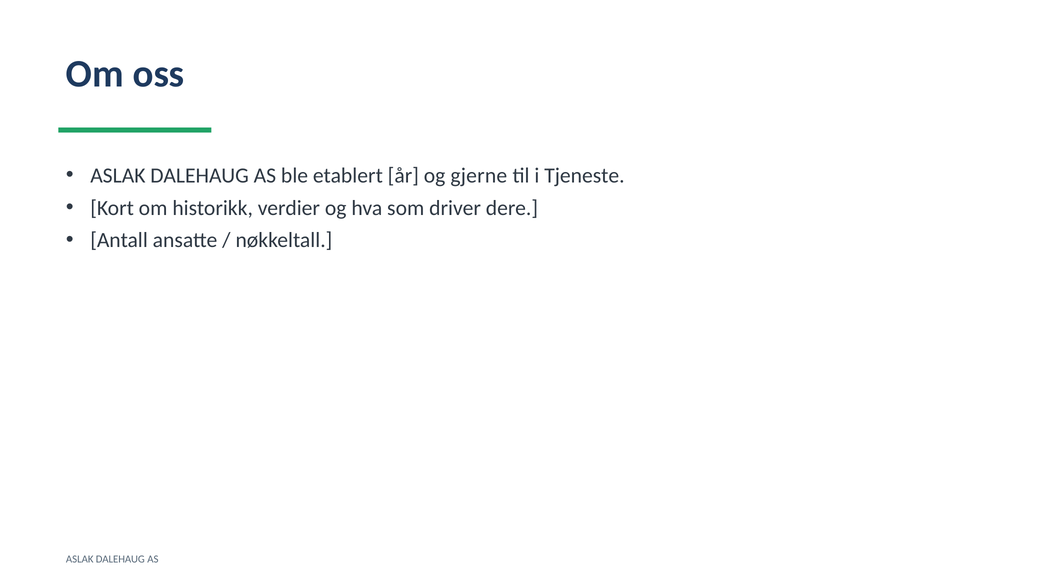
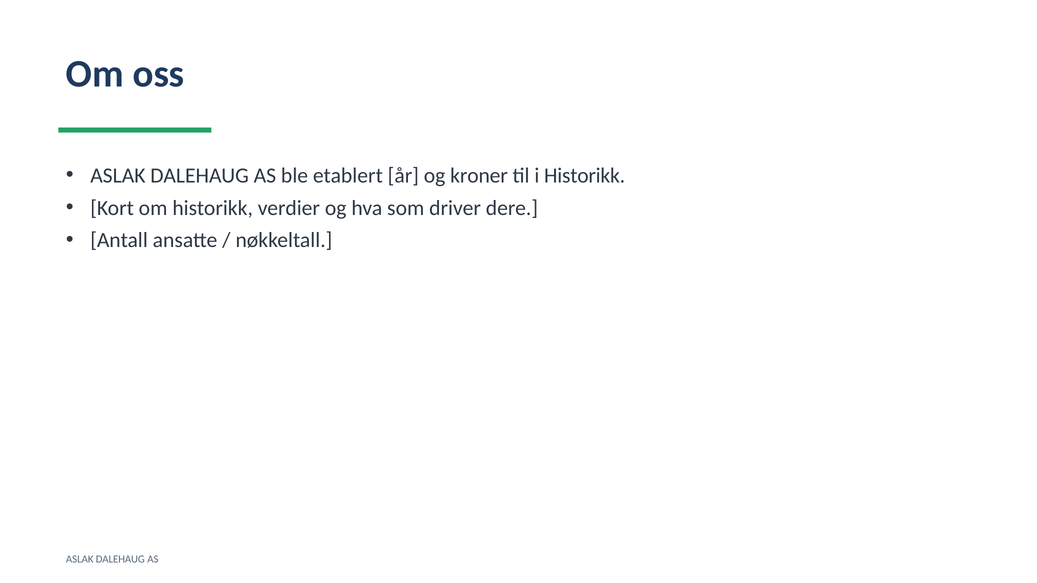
gjerne: gjerne -> kroner
i Tjeneste: Tjeneste -> Historikk
